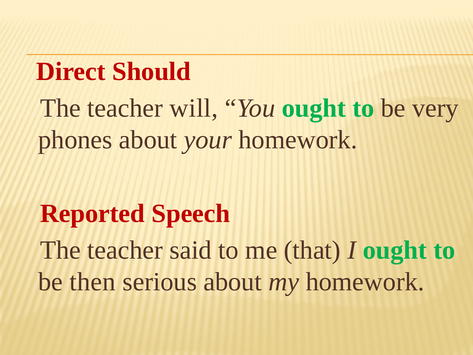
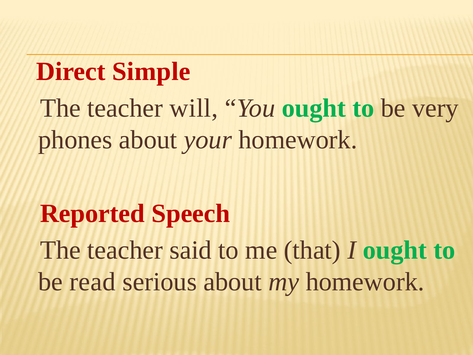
Should: Should -> Simple
then: then -> read
